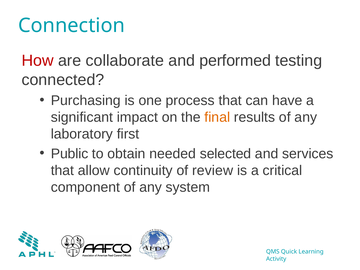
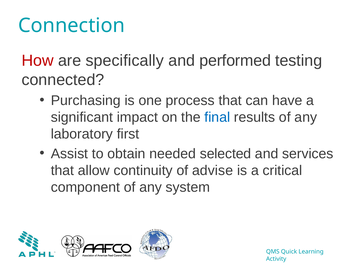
collaborate: collaborate -> specifically
final colour: orange -> blue
Public: Public -> Assist
review: review -> advise
